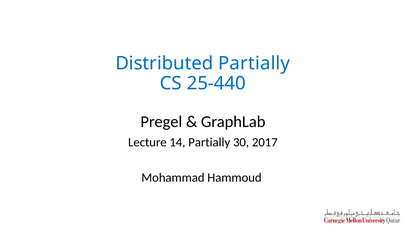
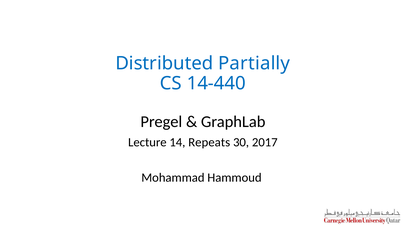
25-440: 25-440 -> 14-440
14 Partially: Partially -> Repeats
